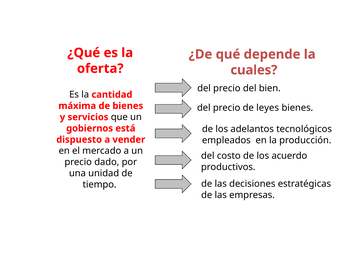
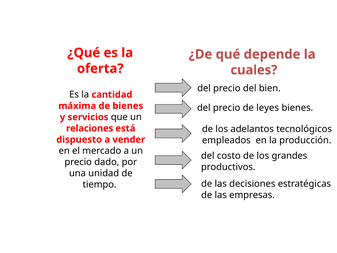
gobiernos: gobiernos -> relaciones
acuerdo: acuerdo -> grandes
